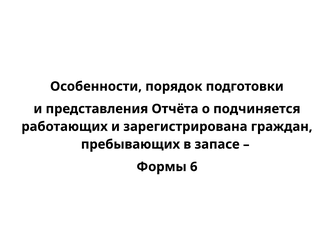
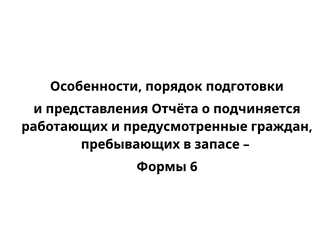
зарегистрирована: зарегистрирована -> предусмотренные
